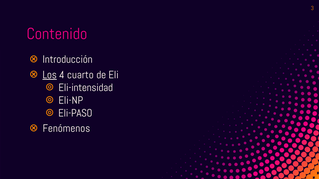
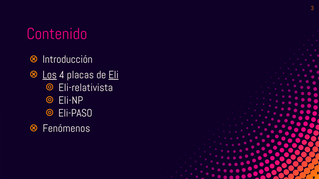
cuarto: cuarto -> placas
Eli underline: none -> present
Eli-intensidad: Eli-intensidad -> Eli-relativista
